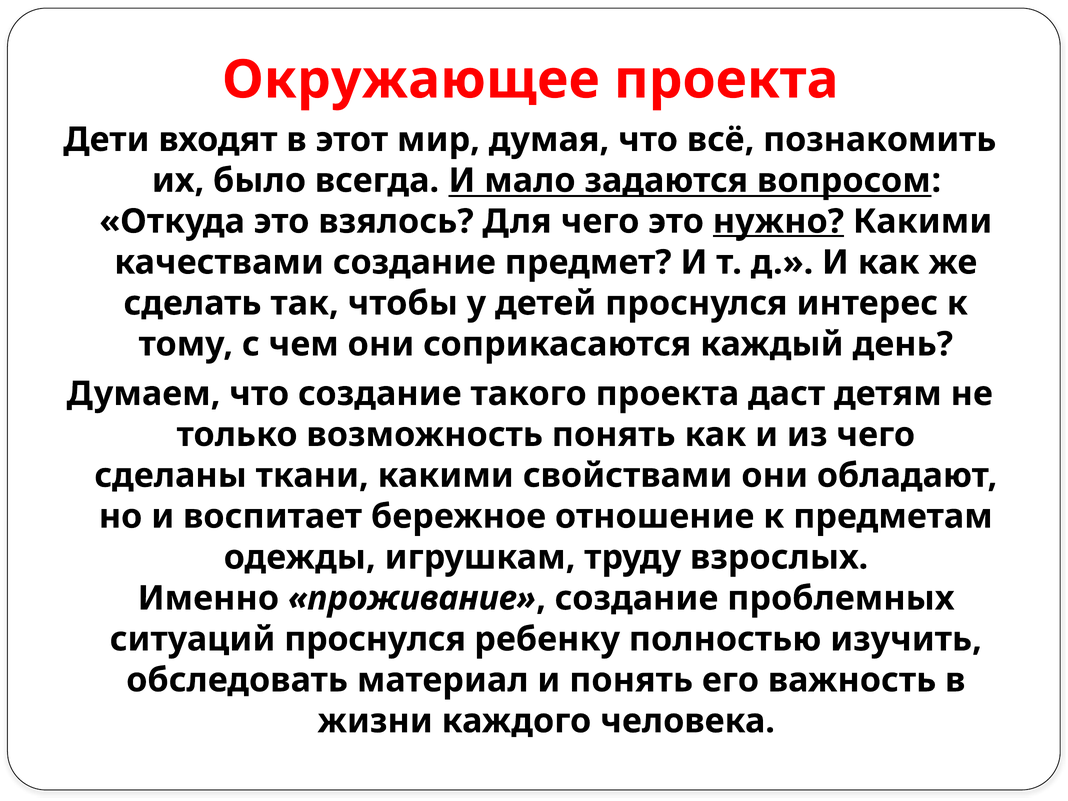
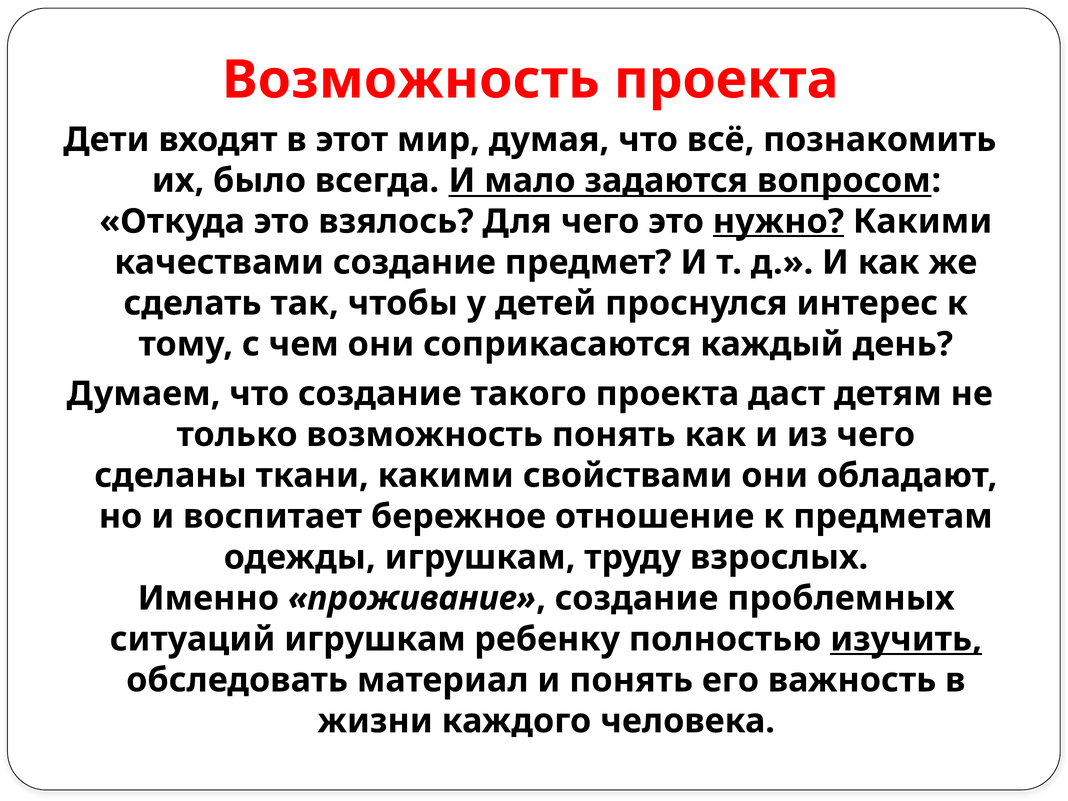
Окружающее at (411, 80): Окружающее -> Возможность
ситуаций проснулся: проснулся -> игрушкам
изучить underline: none -> present
